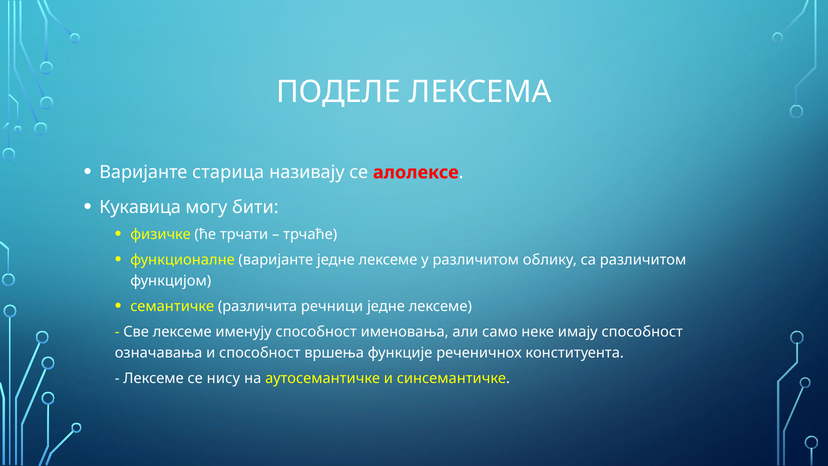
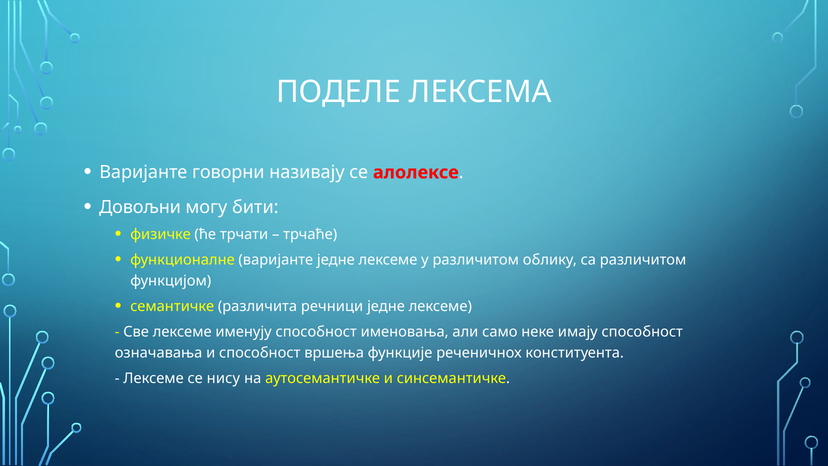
старица: старица -> говорни
Кукавица: Кукавица -> Довољни
